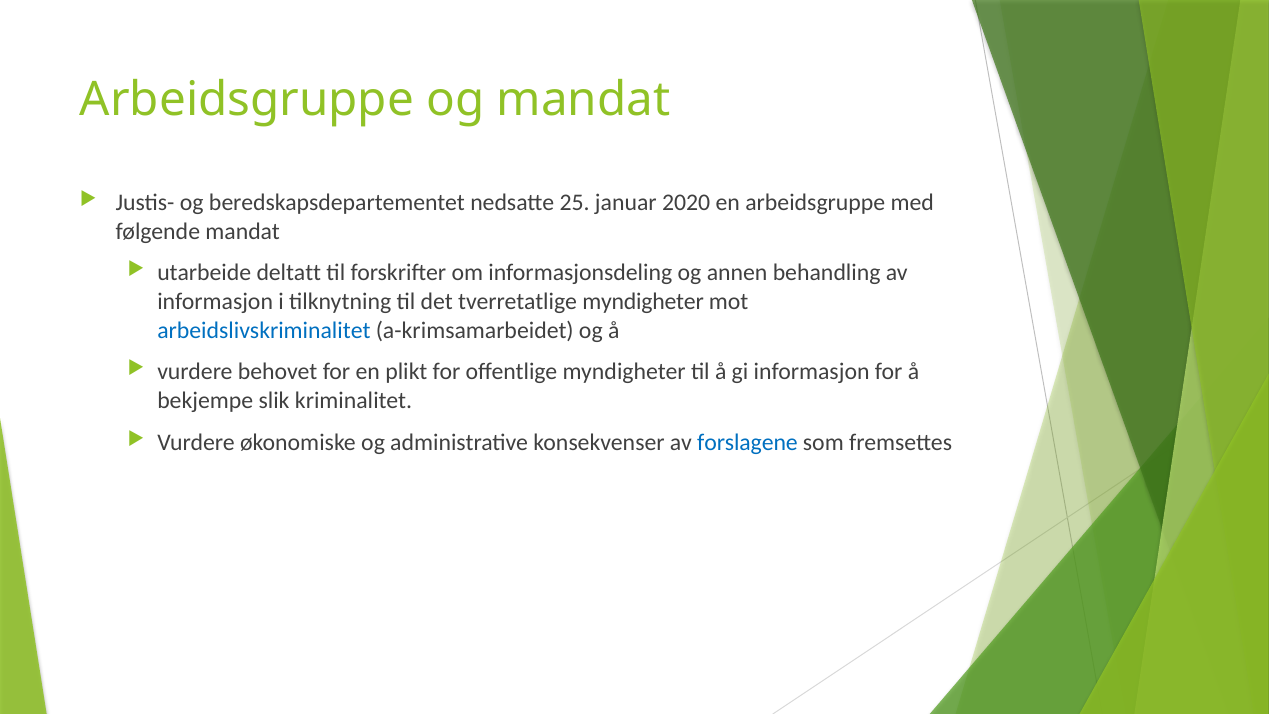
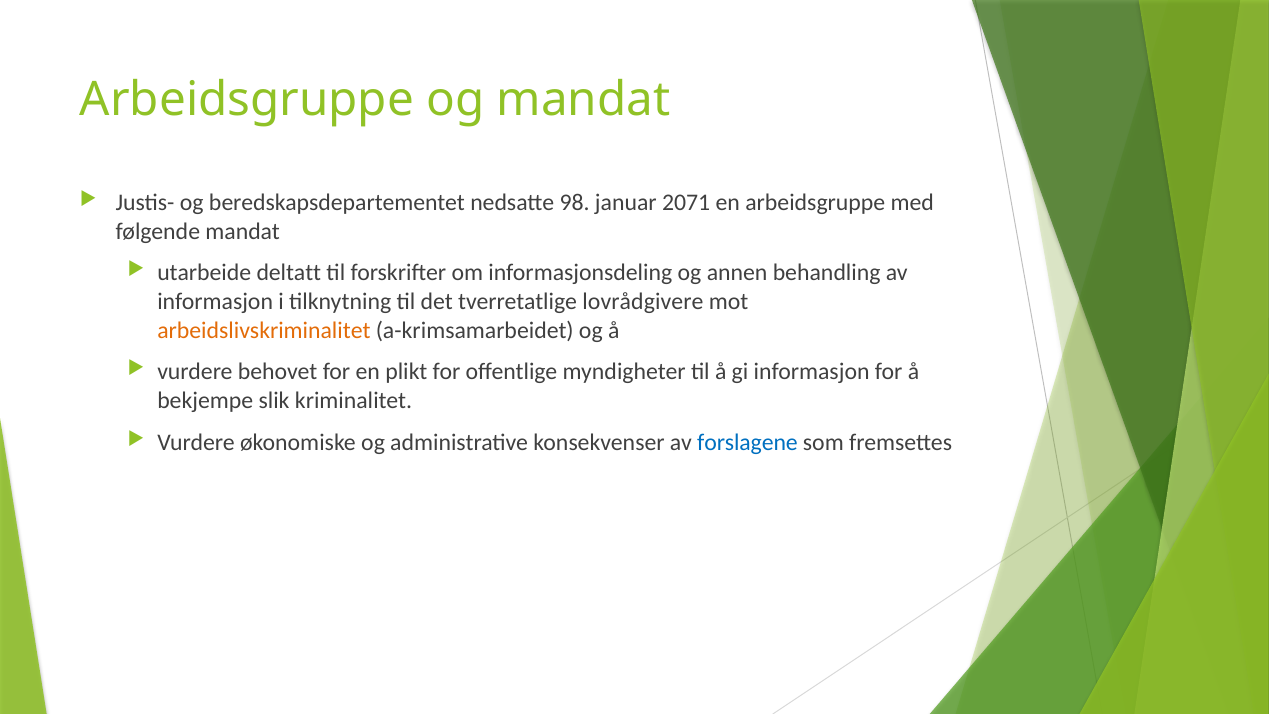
25: 25 -> 98
2020: 2020 -> 2071
tverretatlige myndigheter: myndigheter -> lovrådgivere
arbeidslivskriminalitet colour: blue -> orange
